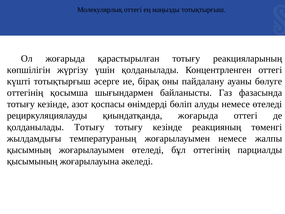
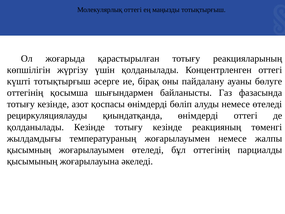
қиындатқанда жоғарыда: жоғарыда -> өнімдерді
қолданылады Тотығу: Тотығу -> Кезінде
